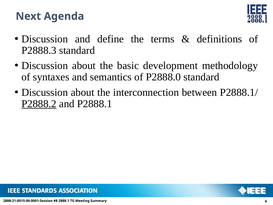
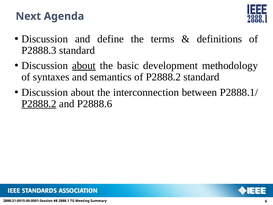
about at (84, 66) underline: none -> present
of P2888.0: P2888.0 -> P2888.2
P2888.1: P2888.1 -> P2888.6
